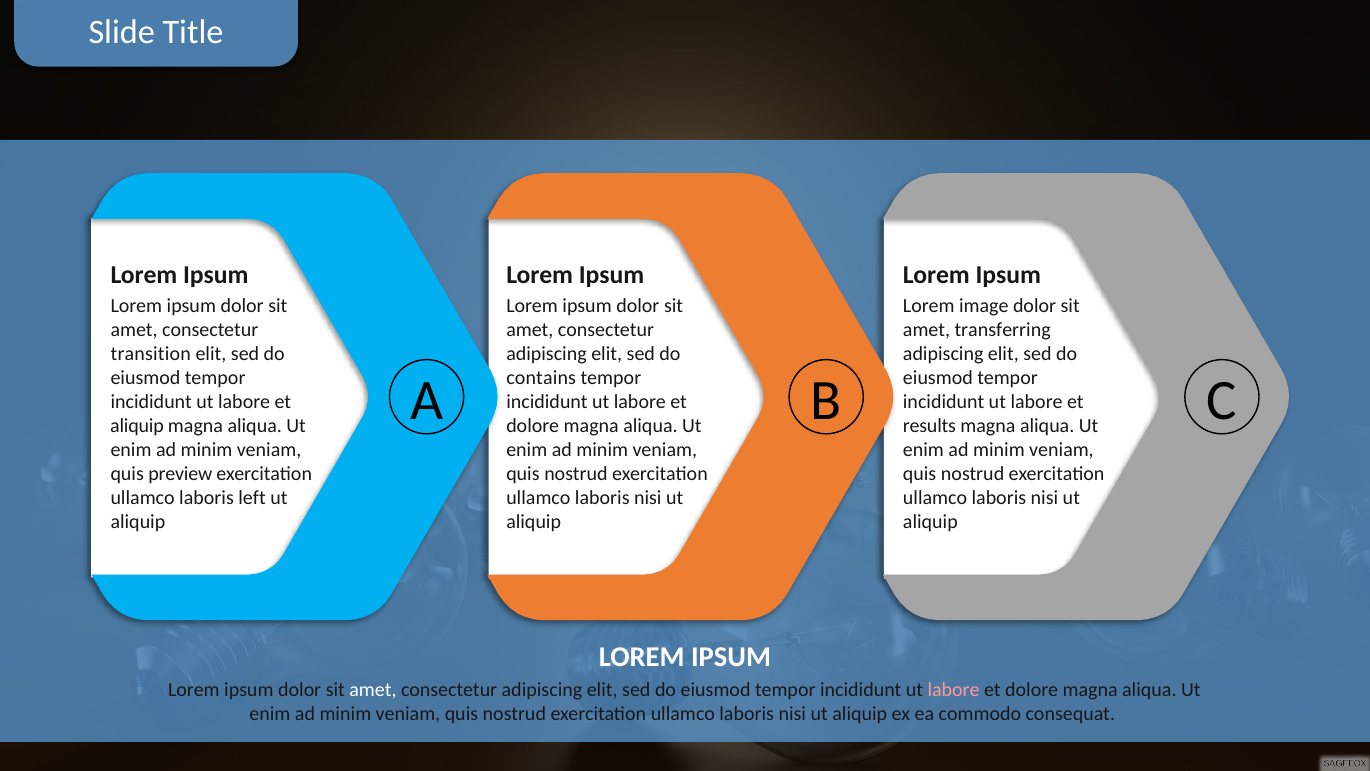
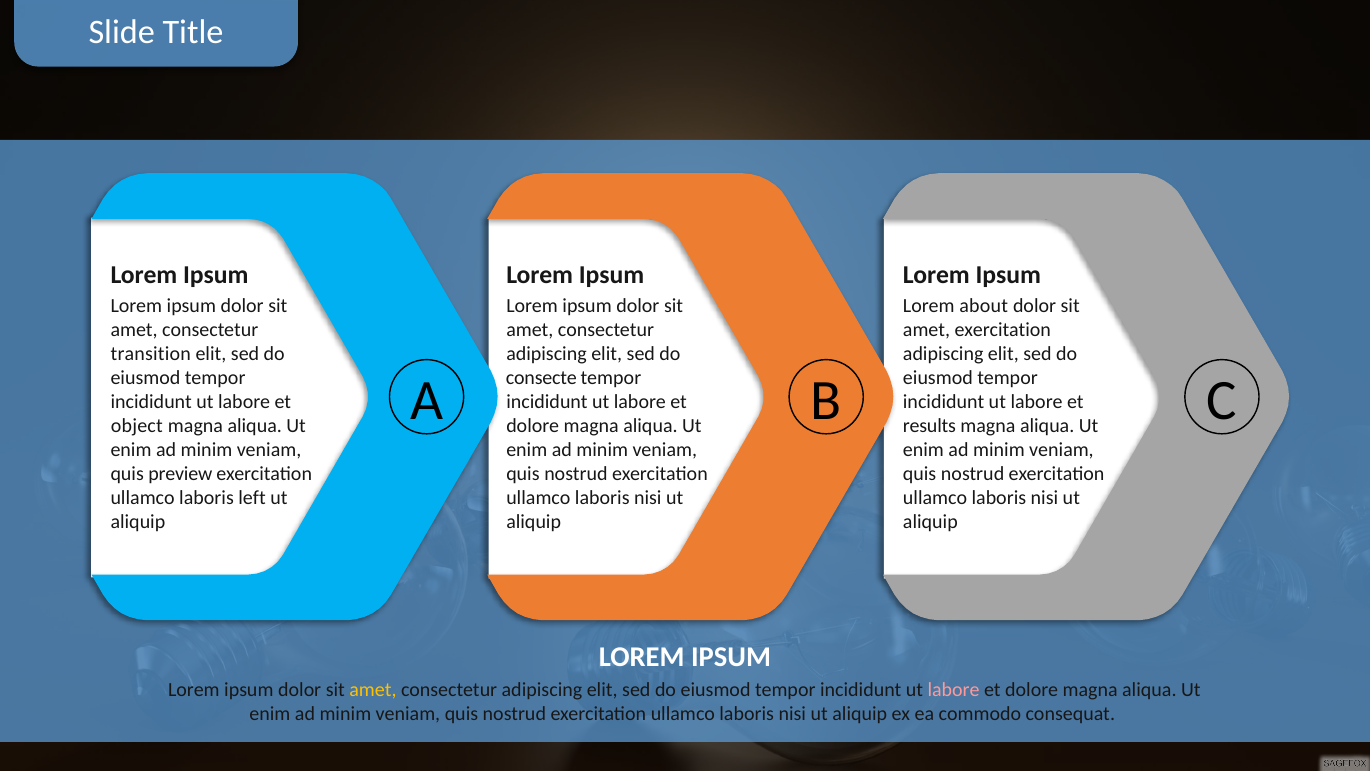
image: image -> about
amet transferring: transferring -> exercitation
contains: contains -> consecte
aliquip at (137, 426): aliquip -> object
amet at (373, 689) colour: white -> yellow
